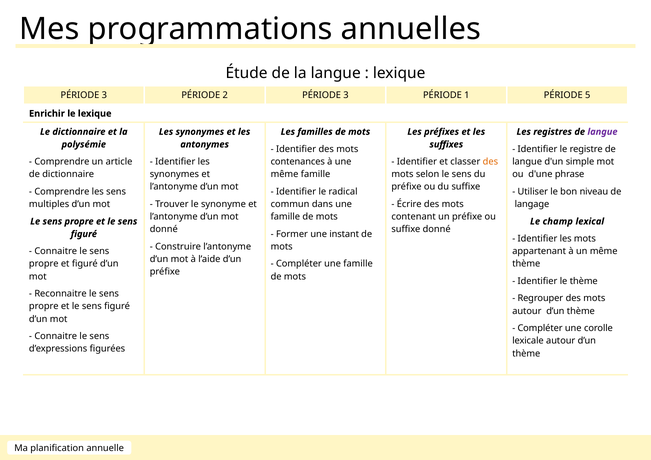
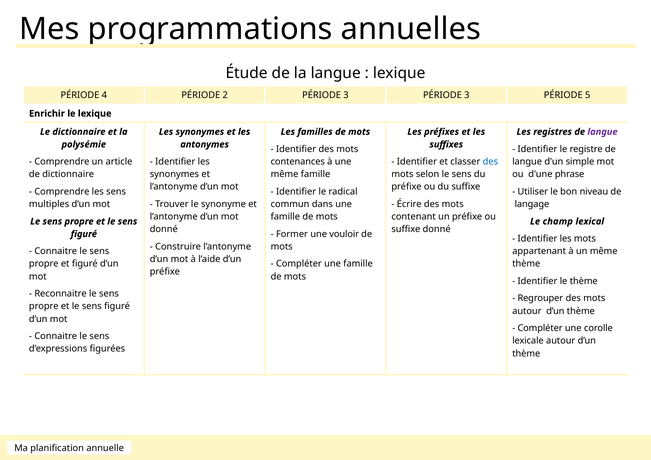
3 at (104, 95): 3 -> 4
3 PÉRIODE 1: 1 -> 3
des at (490, 162) colour: orange -> blue
instant: instant -> vouloir
